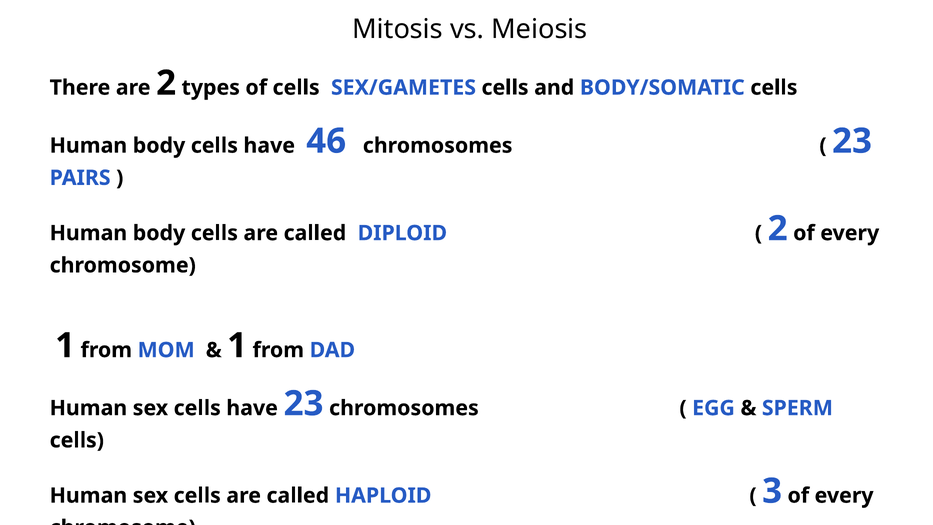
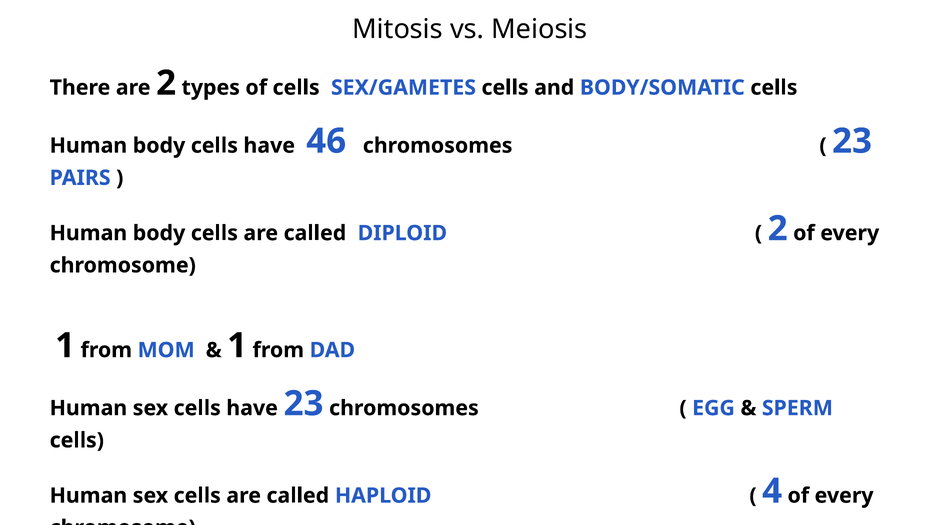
3: 3 -> 4
